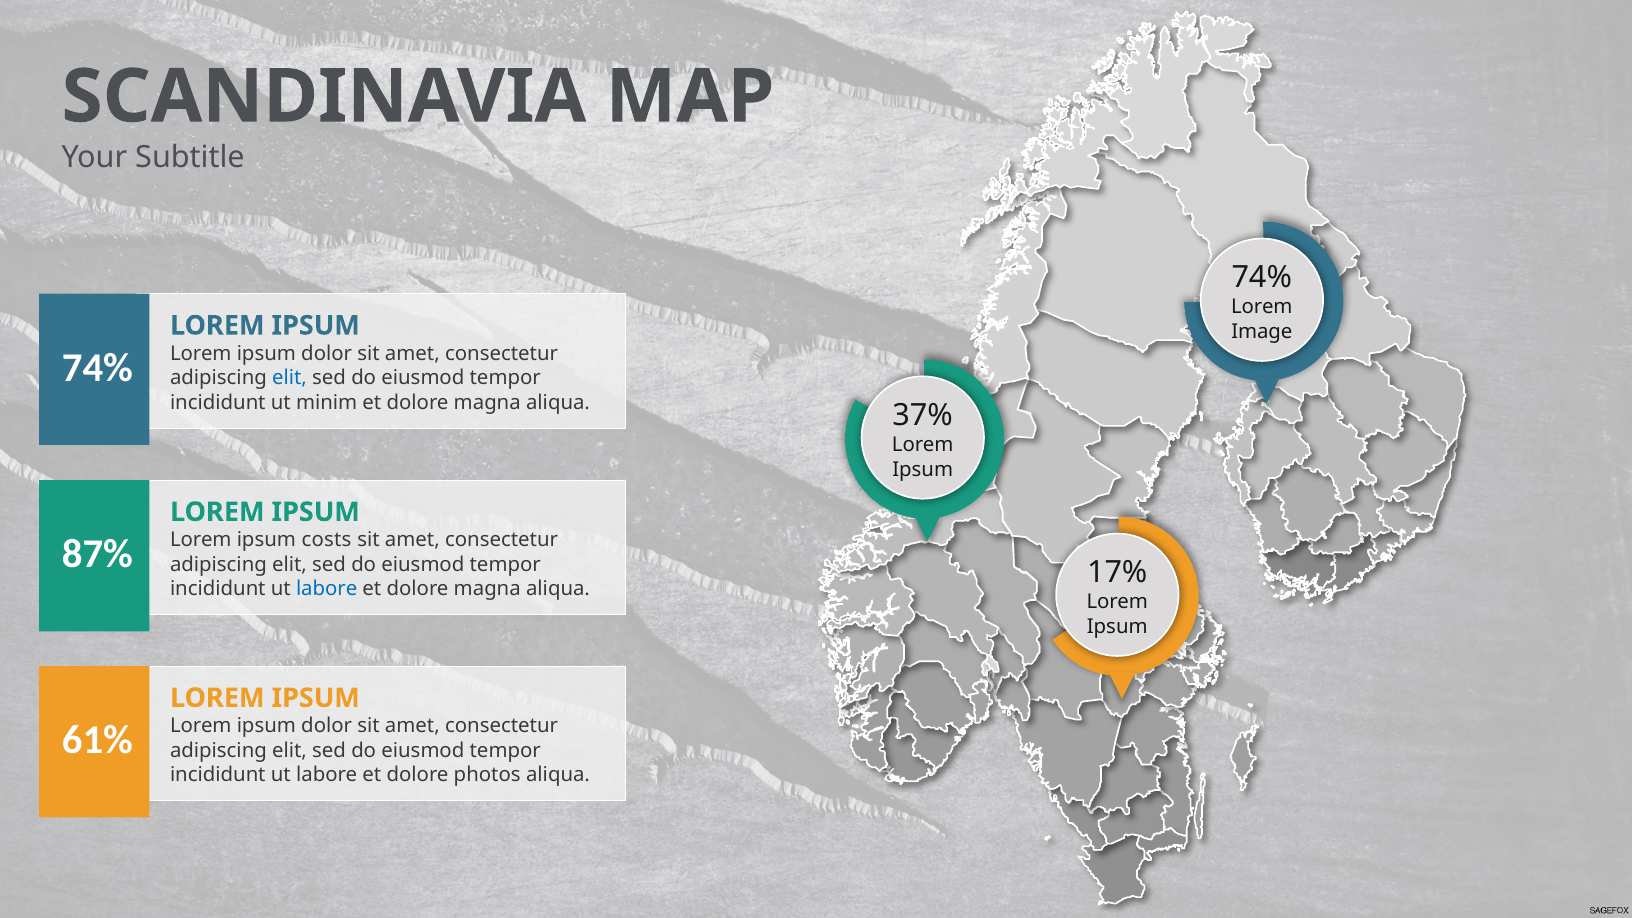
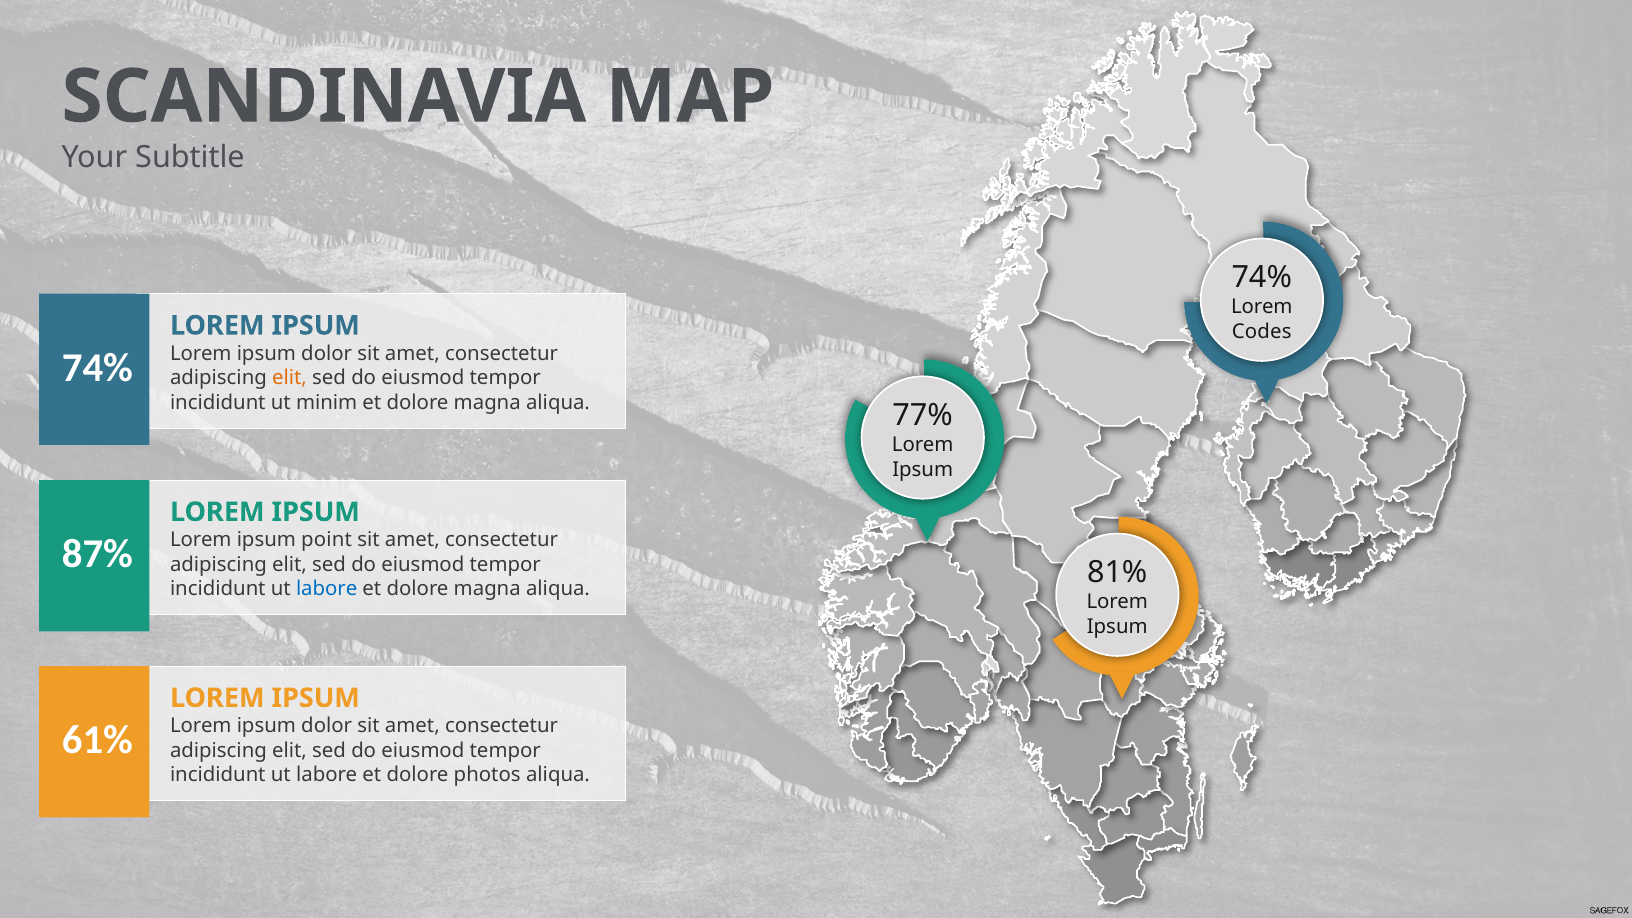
Image: Image -> Codes
elit at (289, 378) colour: blue -> orange
37%: 37% -> 77%
costs: costs -> point
17%: 17% -> 81%
